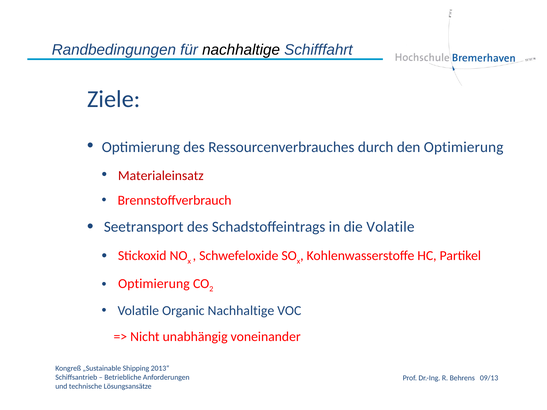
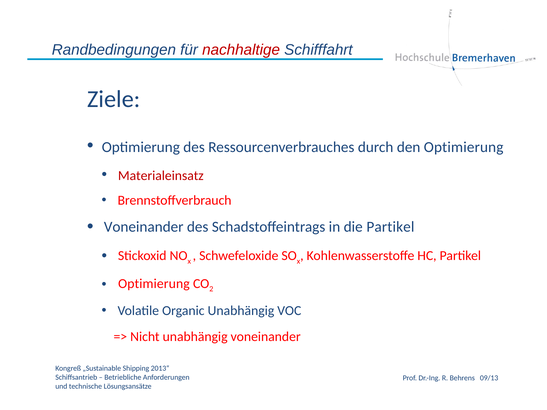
nachhaltige at (241, 50) colour: black -> red
Seetransport at (144, 227): Seetransport -> Voneinander
die Volatile: Volatile -> Partikel
Organic Nachhaltige: Nachhaltige -> Unabhängig
